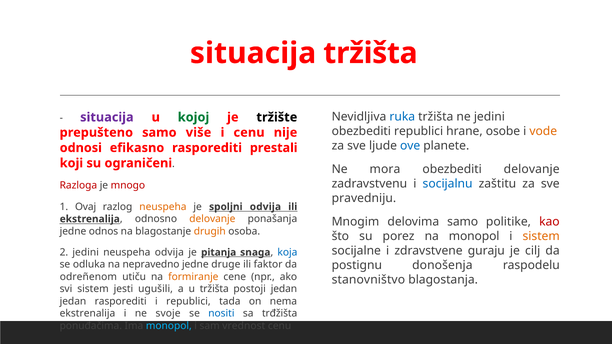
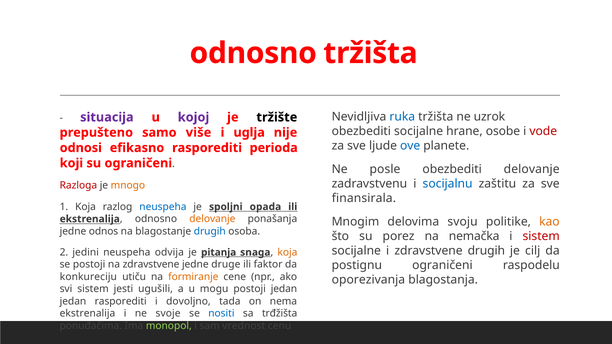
situacija at (253, 53): situacija -> odnosno
ne jedini: jedini -> uzrok
kojoj colour: green -> purple
obezbediti republici: republici -> socijalne
vode colour: orange -> red
i cenu: cenu -> uglja
prestali: prestali -> perioda
mora: mora -> posle
mnogo colour: red -> orange
pravedniju: pravedniju -> finansirala
1 Ovaj: Ovaj -> Koja
neuspeha at (163, 207) colour: orange -> blue
spoljni odvija: odvija -> opada
delovima samo: samo -> svoju
kao colour: red -> orange
drugih at (210, 231) colour: orange -> blue
na monopol: monopol -> nemačka
sistem at (541, 236) colour: orange -> red
zdravstvene guraju: guraju -> drugih
koja at (287, 253) colour: blue -> orange
se odluka: odluka -> postoji
na nepravedno: nepravedno -> zdravstvene
postignu donošenja: donošenja -> ograničeni
odreñenom: odreñenom -> konkureciju
stanovništvo: stanovništvo -> oporezivanja
u tržišta: tržišta -> mogu
i republici: republici -> dovoljno
monopol at (169, 326) colour: light blue -> light green
